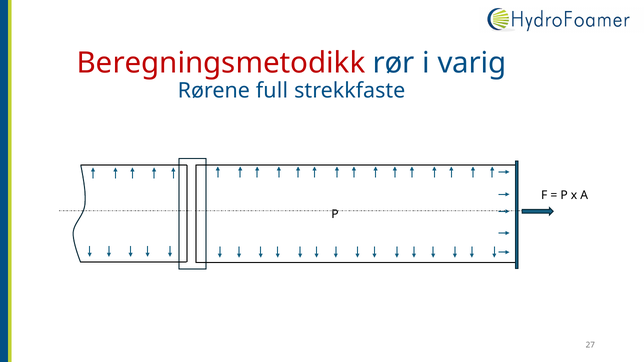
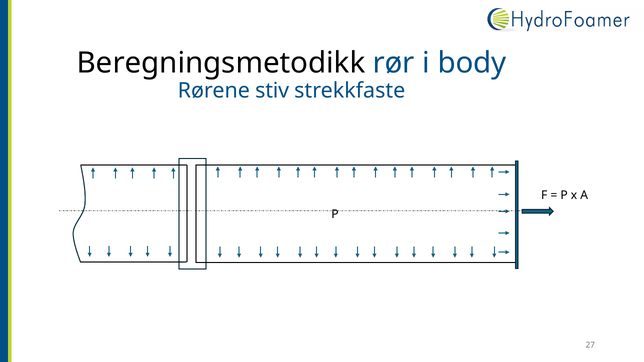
Beregningsmetodikk colour: red -> black
varig: varig -> body
full: full -> stiv
